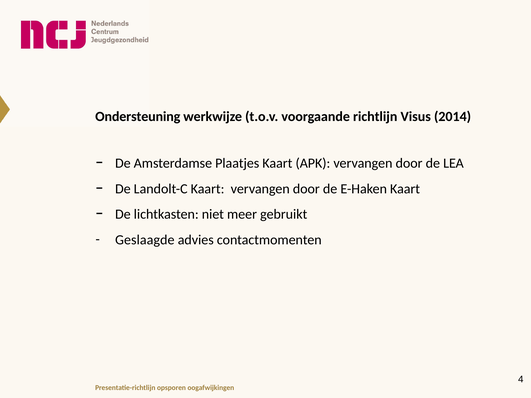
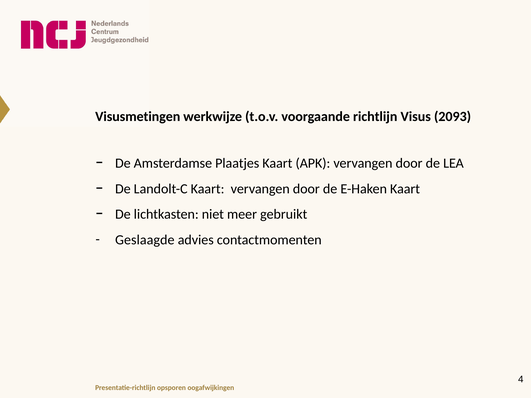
Ondersteuning: Ondersteuning -> Visusmetingen
2014: 2014 -> 2093
